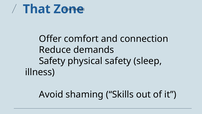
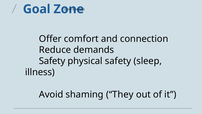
That: That -> Goal
Skills: Skills -> They
